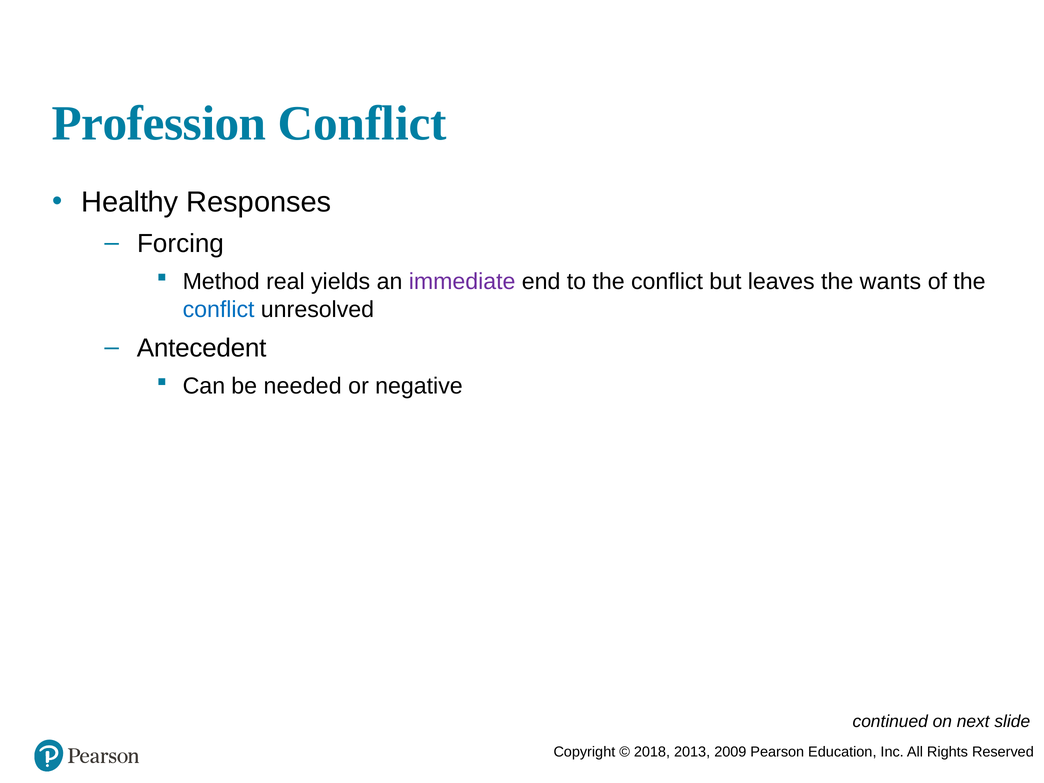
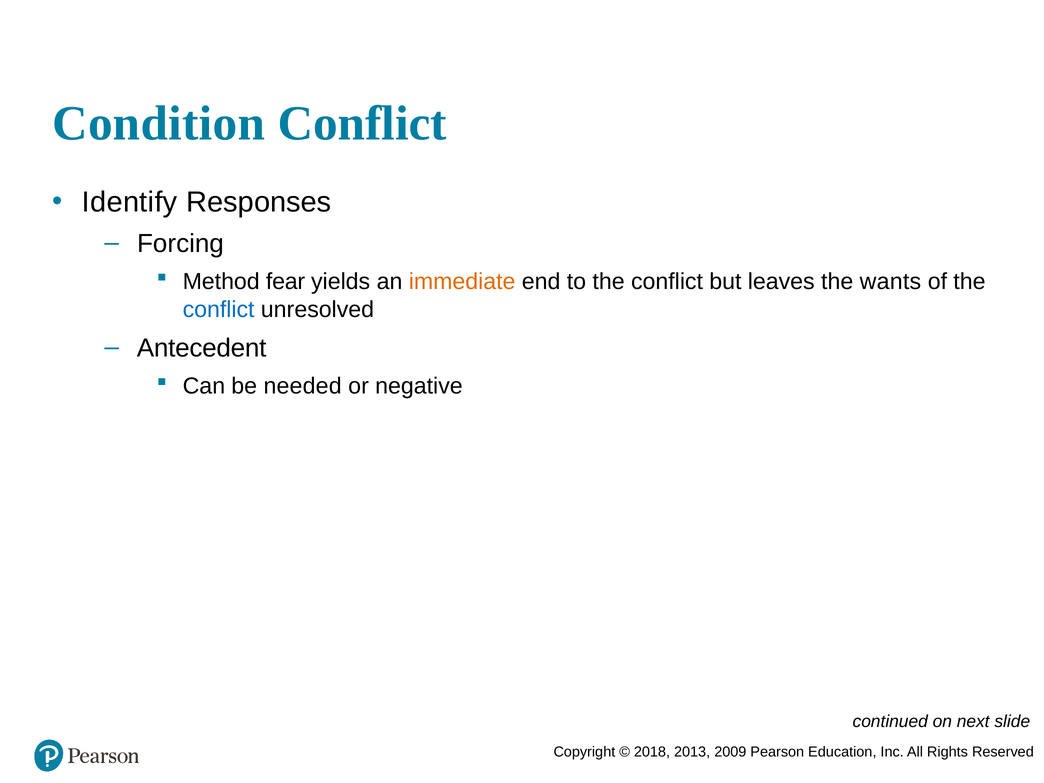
Profession: Profession -> Condition
Healthy: Healthy -> Identify
real: real -> fear
immediate colour: purple -> orange
